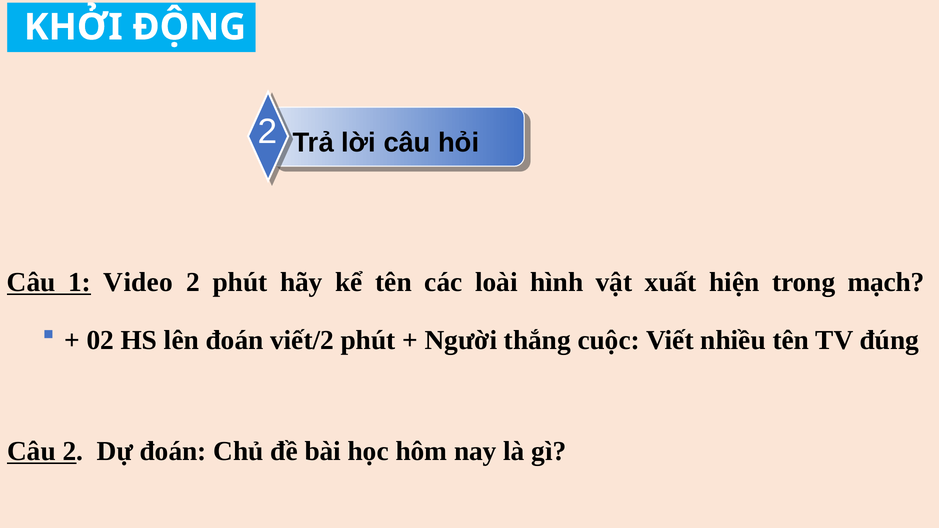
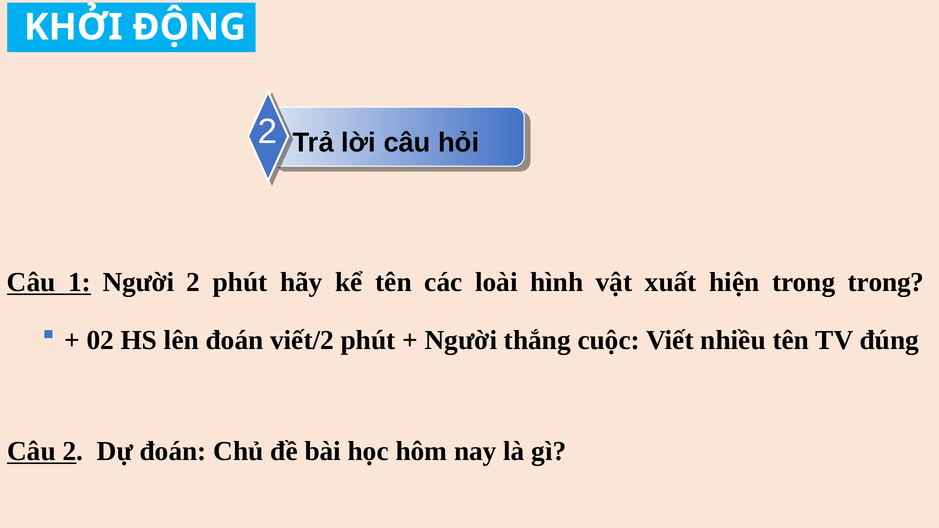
1 Video: Video -> Người
trong mạch: mạch -> trong
